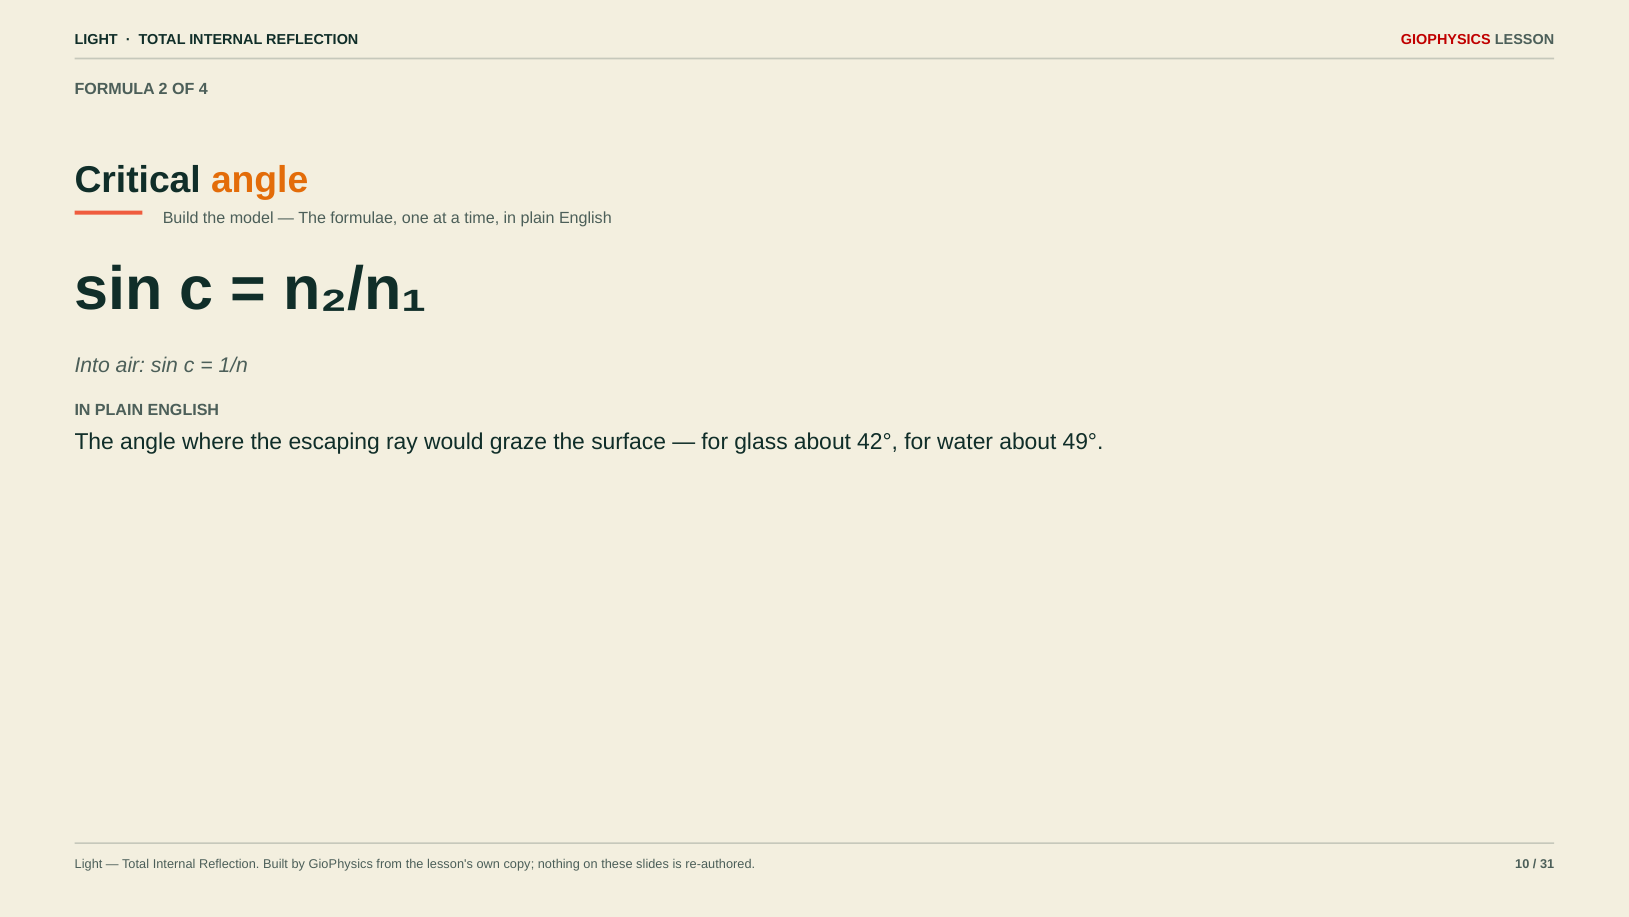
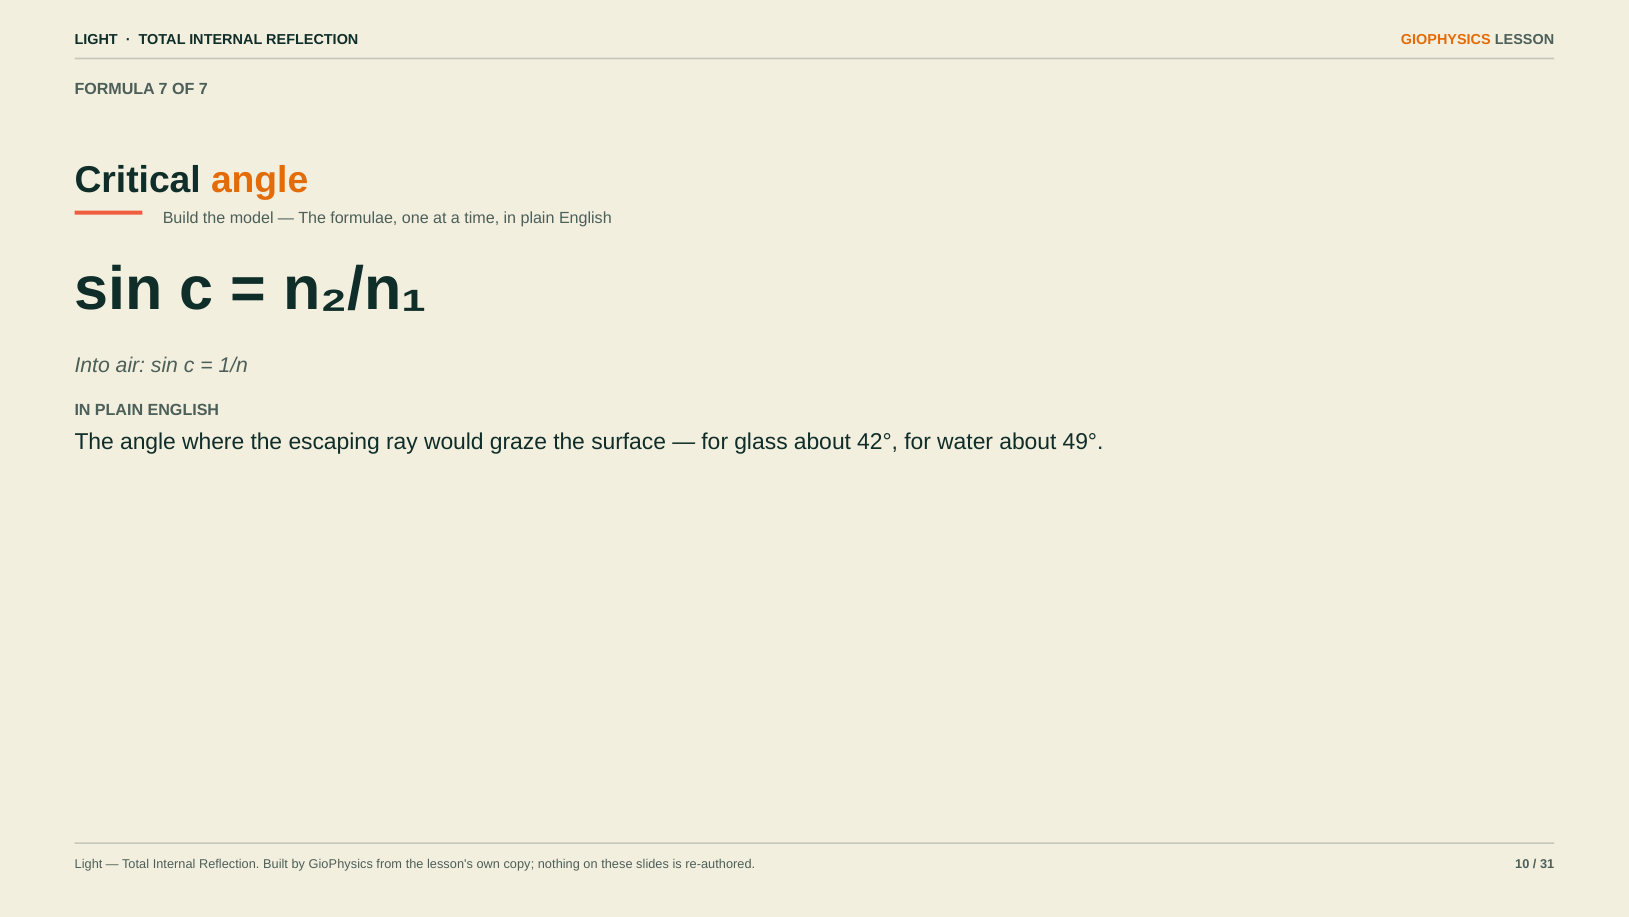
GIOPHYSICS at (1446, 40) colour: red -> orange
FORMULA 2: 2 -> 7
OF 4: 4 -> 7
